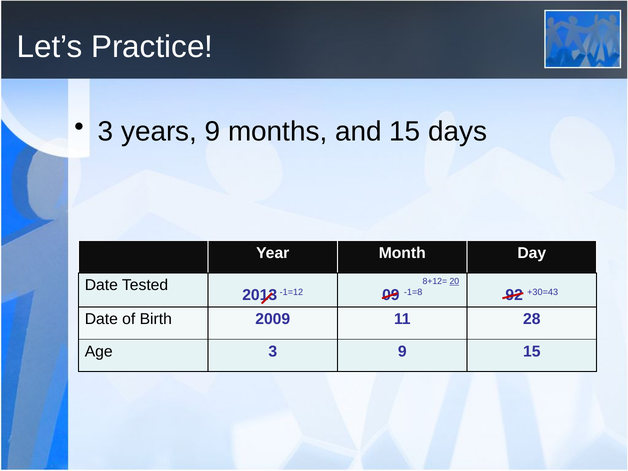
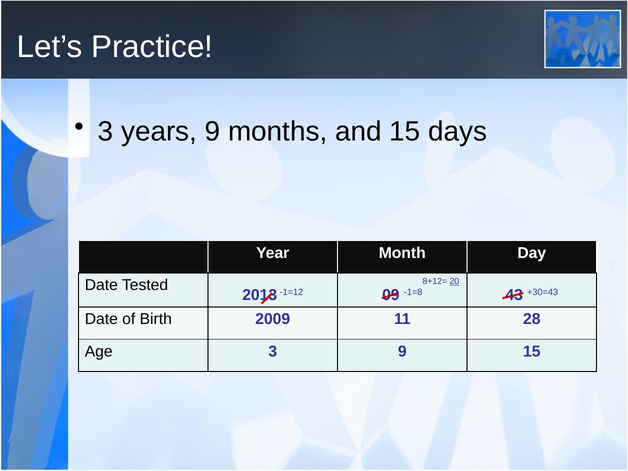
92: 92 -> 43
